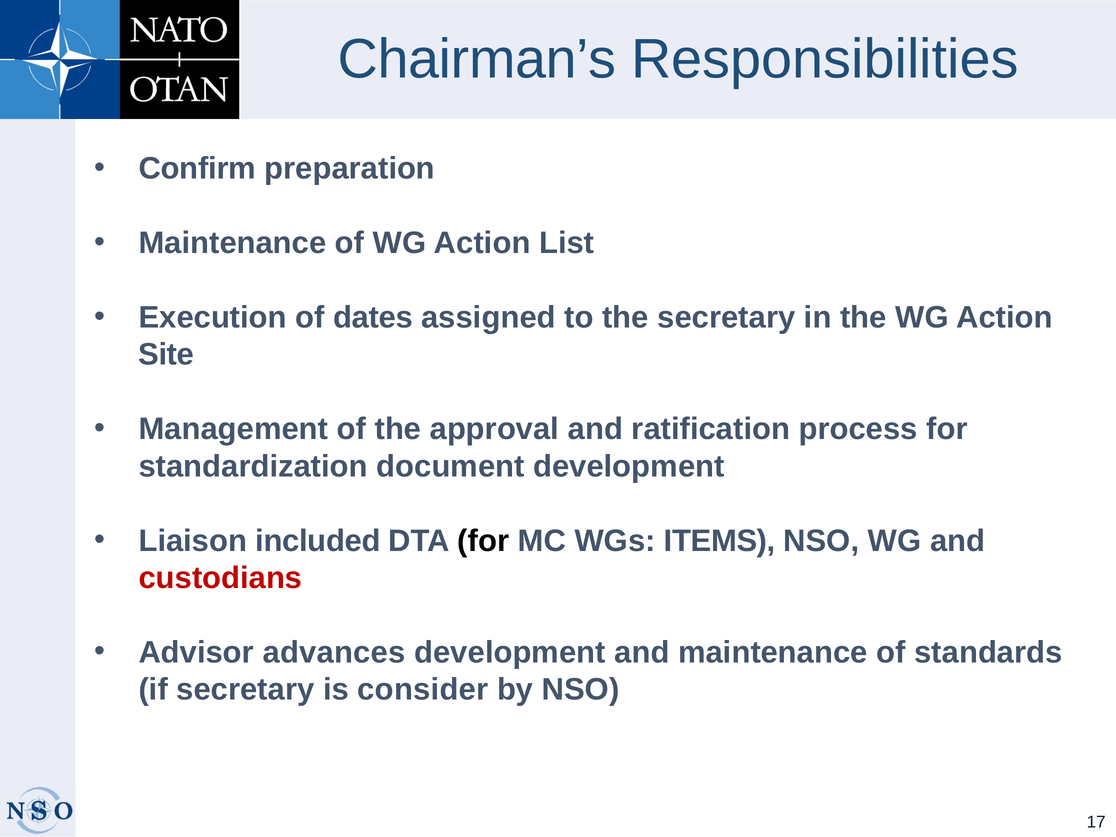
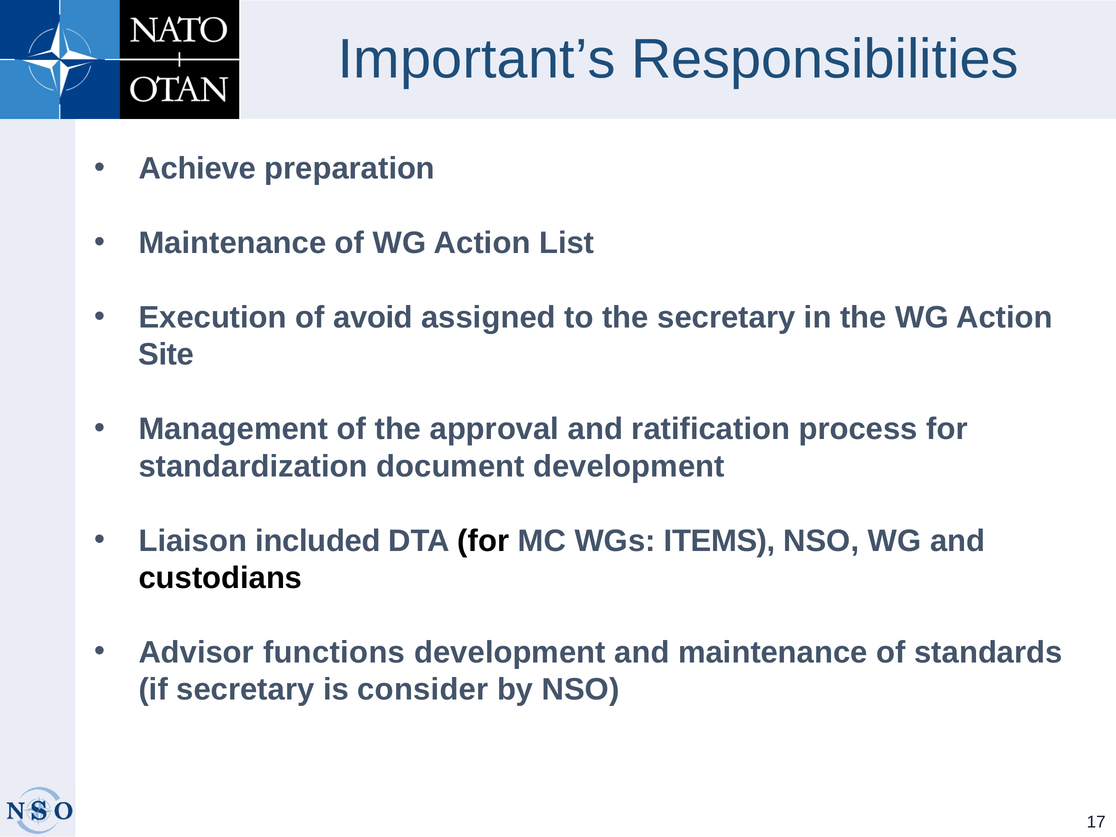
Chairman’s: Chairman’s -> Important’s
Confirm: Confirm -> Achieve
dates: dates -> avoid
custodians colour: red -> black
advances: advances -> functions
